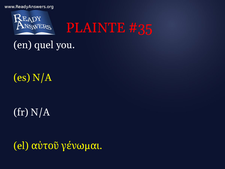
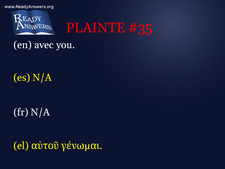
quel: quel -> avec
